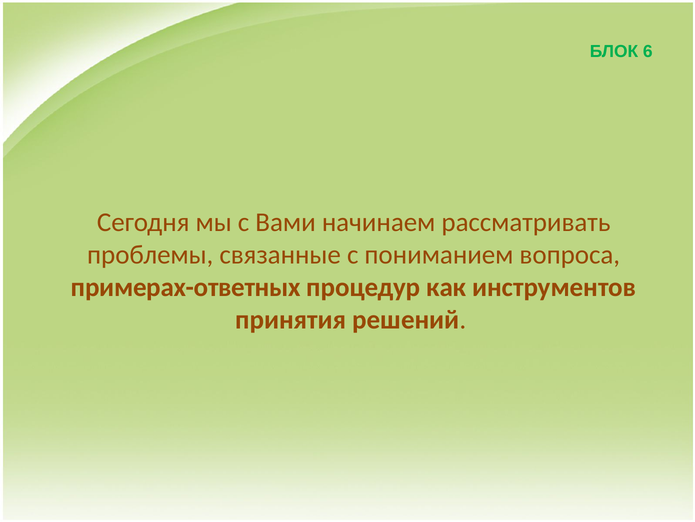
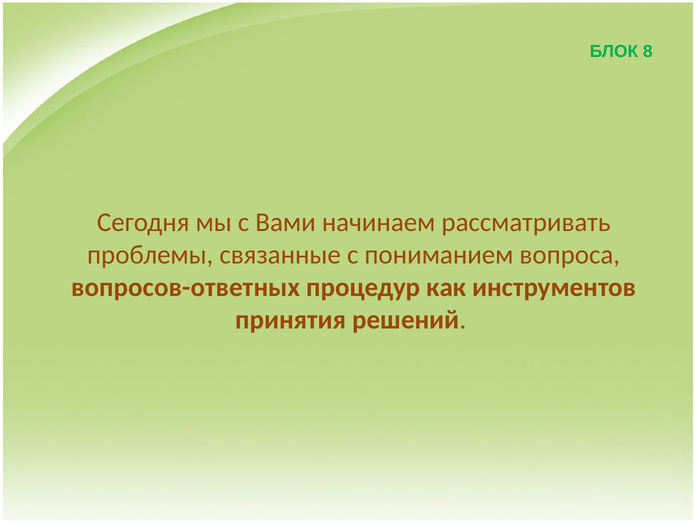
6: 6 -> 8
примерах-ответных: примерах-ответных -> вопросов-ответных
